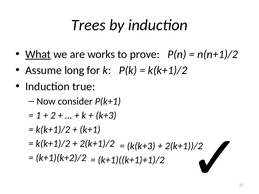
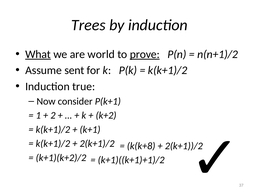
works: works -> world
prove underline: none -> present
long: long -> sent
k+3: k+3 -> k+2
k(k+3: k(k+3 -> k(k+8
